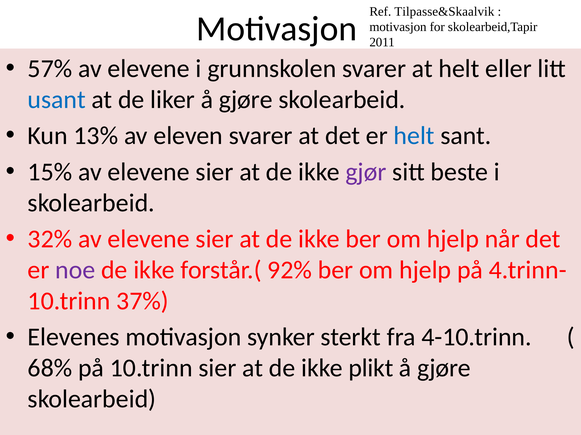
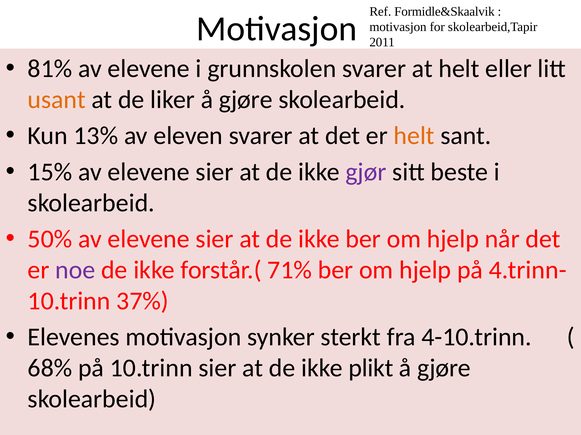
Tilpasse&Skaalvik: Tilpasse&Skaalvik -> Formidle&Skaalvik
57%: 57% -> 81%
usant colour: blue -> orange
helt at (414, 136) colour: blue -> orange
32%: 32% -> 50%
92%: 92% -> 71%
